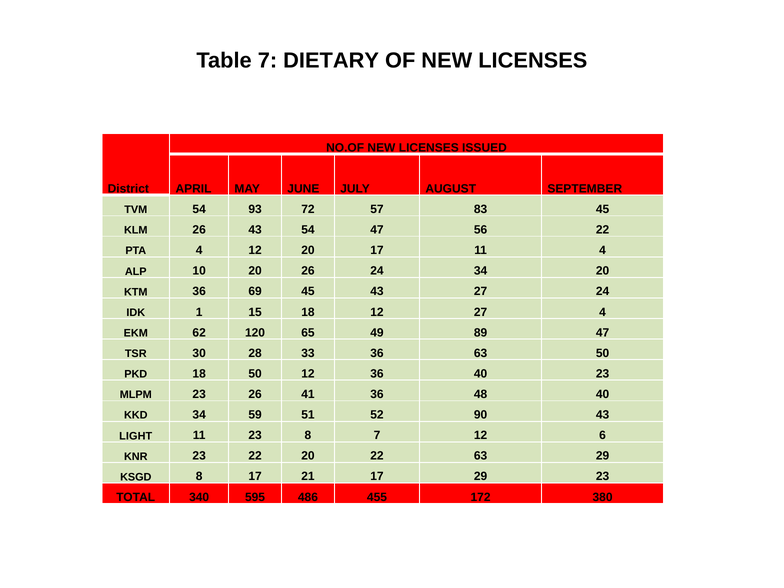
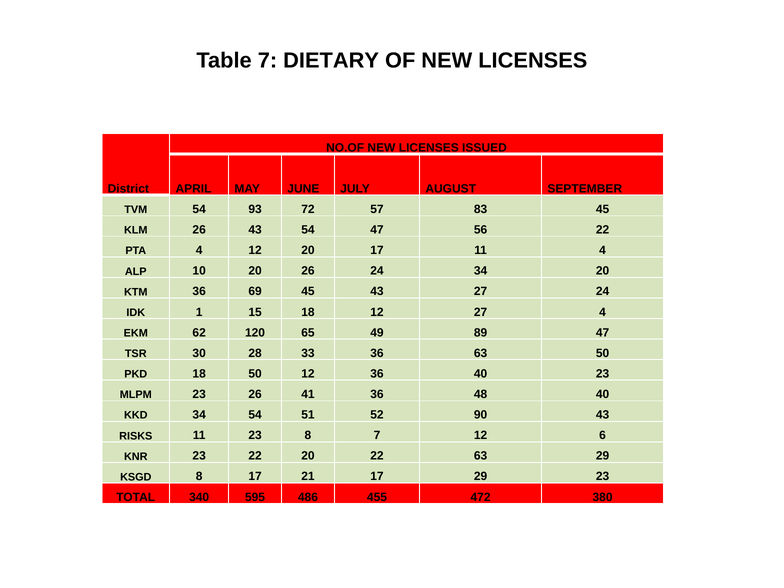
34 59: 59 -> 54
LIGHT: LIGHT -> RISKS
172: 172 -> 472
